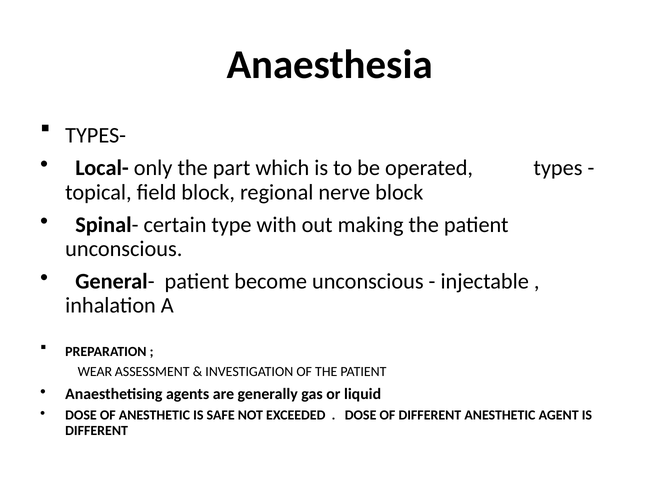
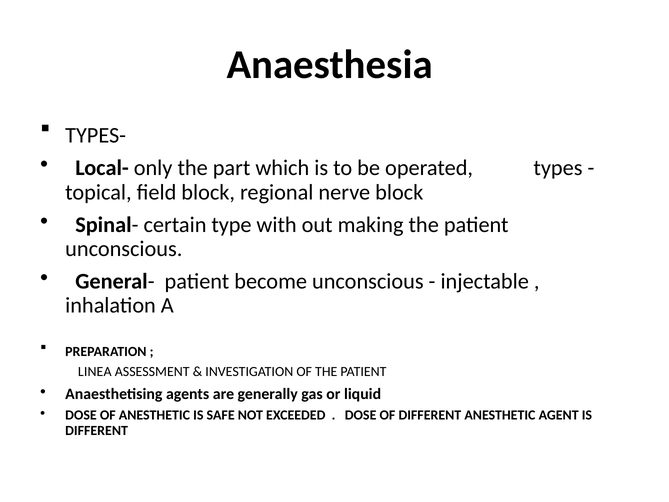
WEAR: WEAR -> LINEA
